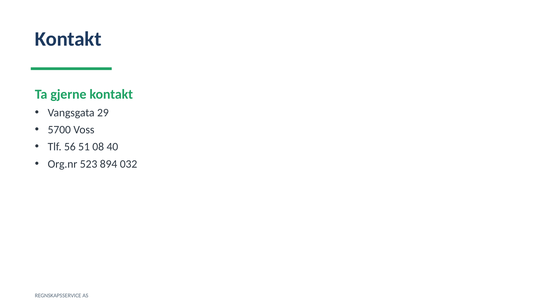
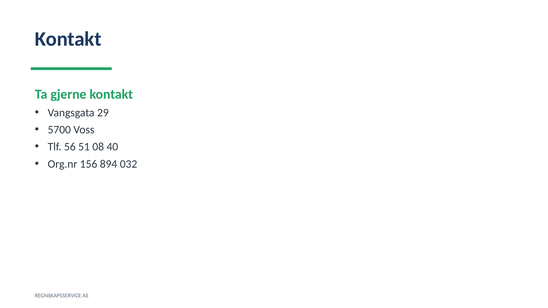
523: 523 -> 156
